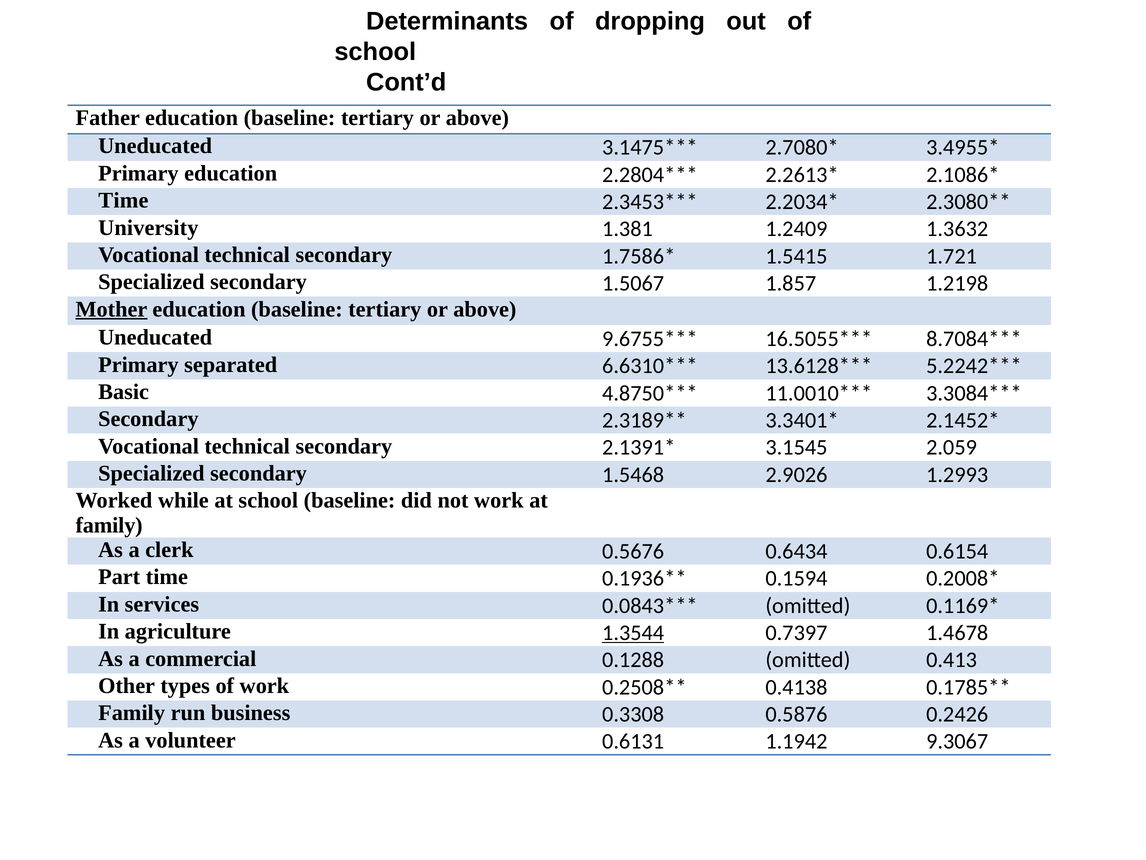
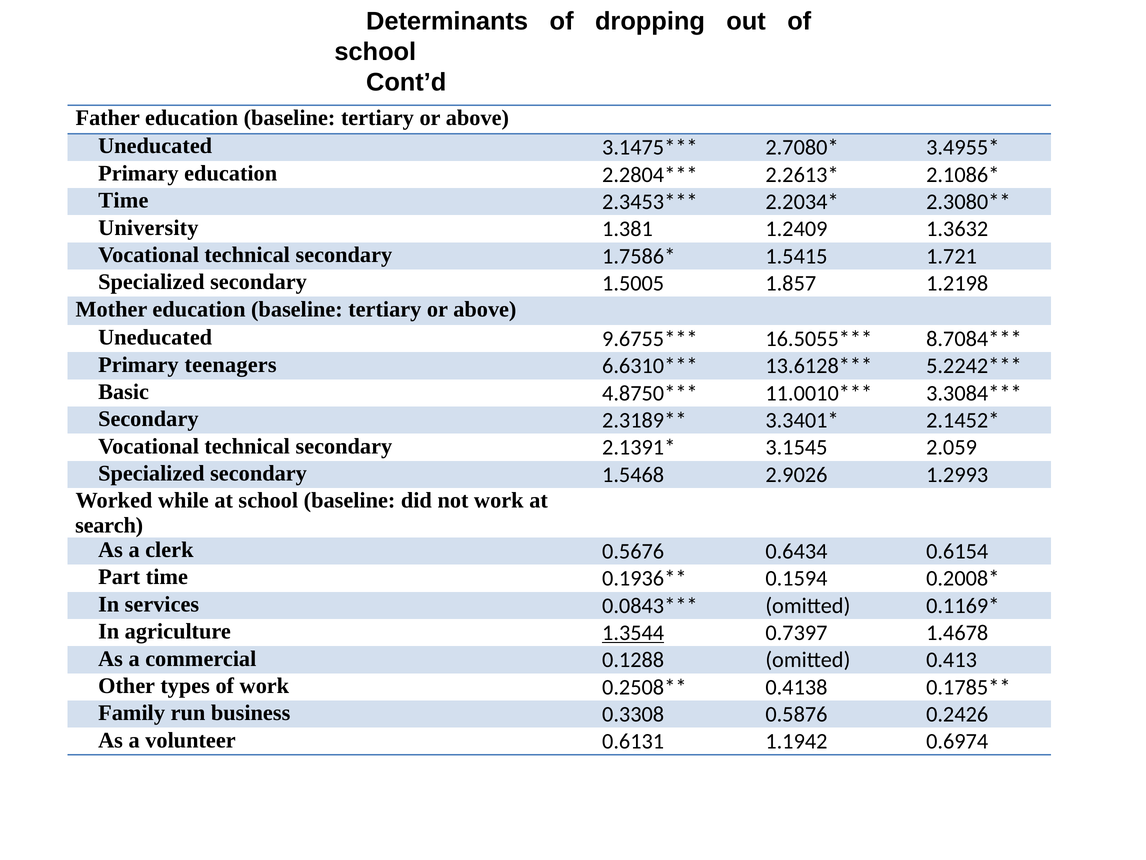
1.5067: 1.5067 -> 1.5005
Mother underline: present -> none
separated: separated -> teenagers
family at (109, 525): family -> search
9.3067: 9.3067 -> 0.6974
